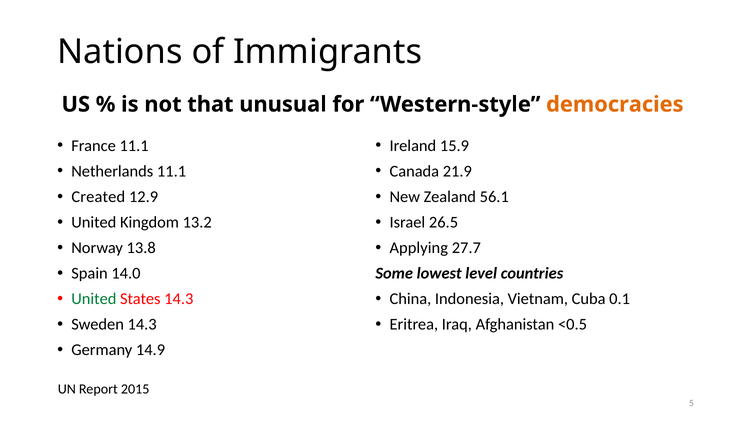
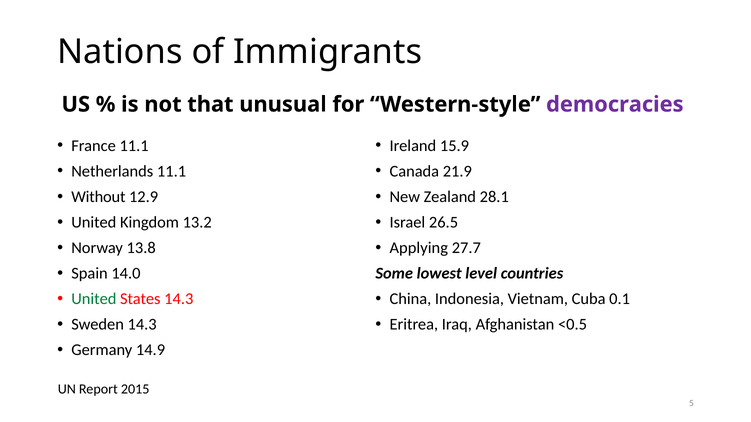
democracies colour: orange -> purple
Created: Created -> Without
56.1: 56.1 -> 28.1
